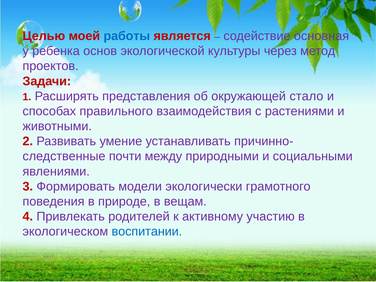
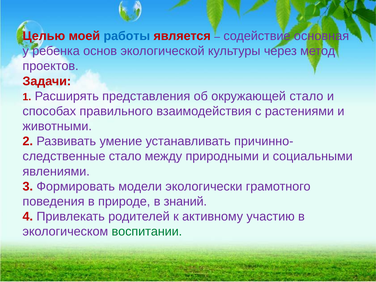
почти at (125, 156): почти -> стало
вещам: вещам -> знаний
воспитании colour: blue -> green
